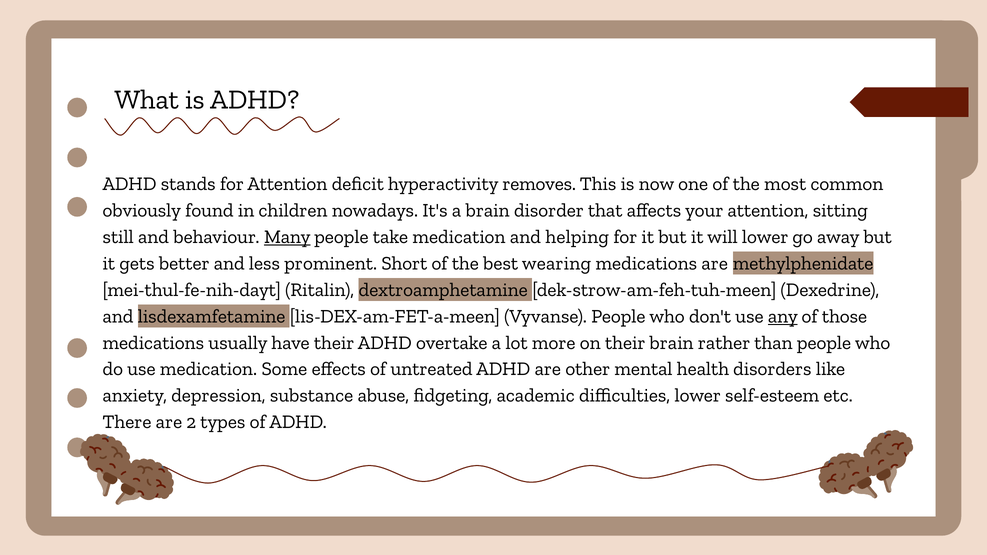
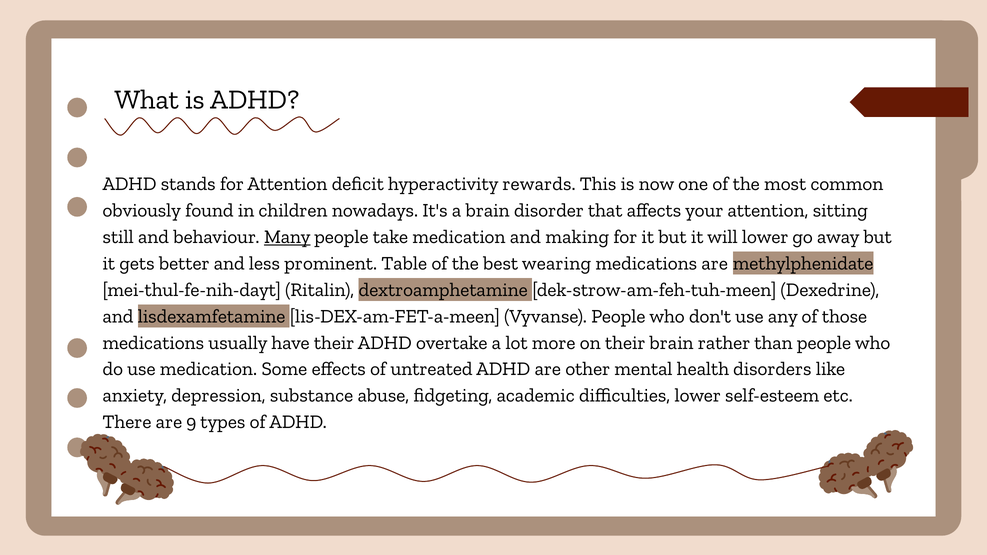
removes: removes -> rewards
helping: helping -> making
Short: Short -> Table
any underline: present -> none
2: 2 -> 9
